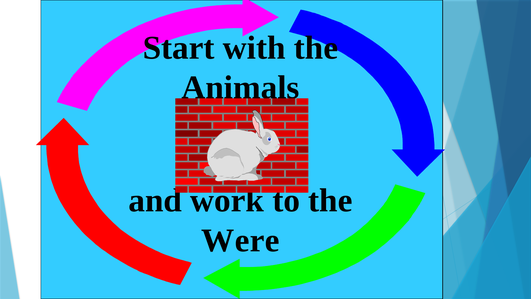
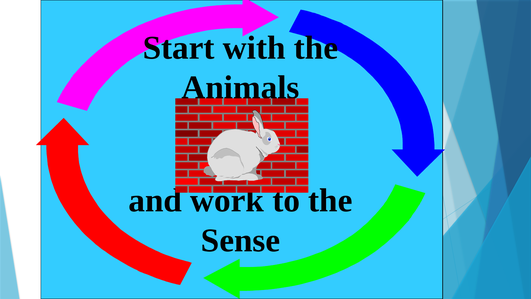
Were: Were -> Sense
